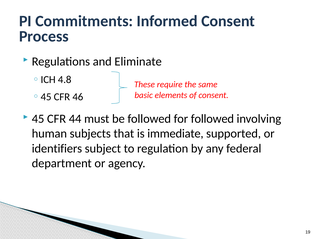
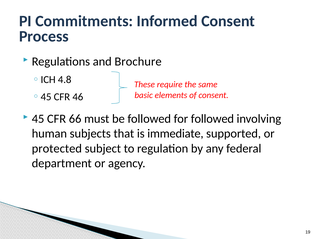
Eliminate: Eliminate -> Brochure
44: 44 -> 66
identifiers: identifiers -> protected
